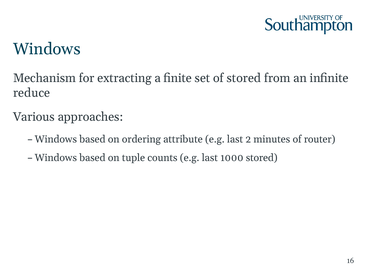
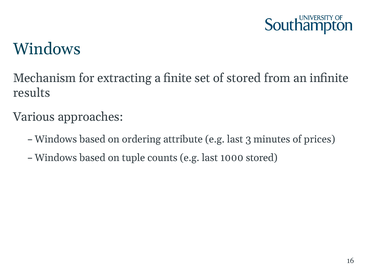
reduce: reduce -> results
2: 2 -> 3
router: router -> prices
